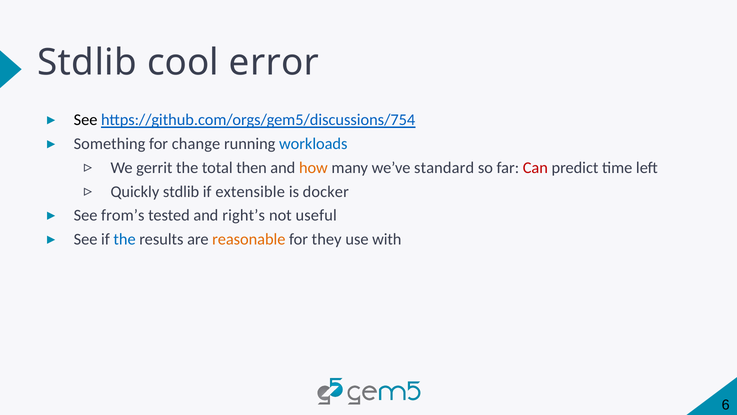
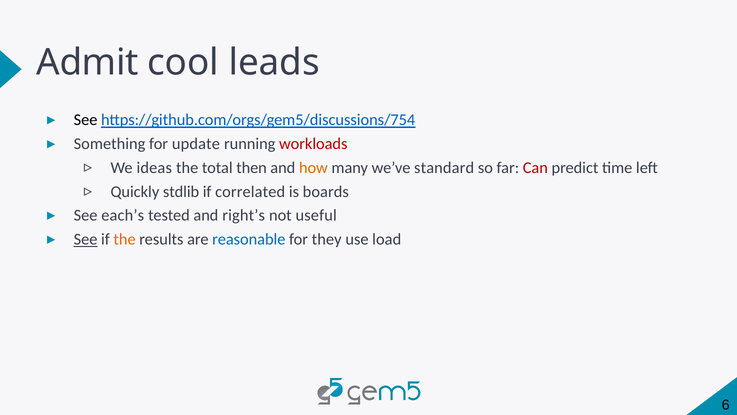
Stdlib at (87, 63): Stdlib -> Admit
error: error -> leads
change: change -> update
workloads colour: blue -> red
gerrit: gerrit -> ideas
extensible: extensible -> correlated
docker: docker -> boards
from’s: from’s -> each’s
See at (86, 239) underline: none -> present
the at (125, 239) colour: blue -> orange
reasonable colour: orange -> blue
with: with -> load
